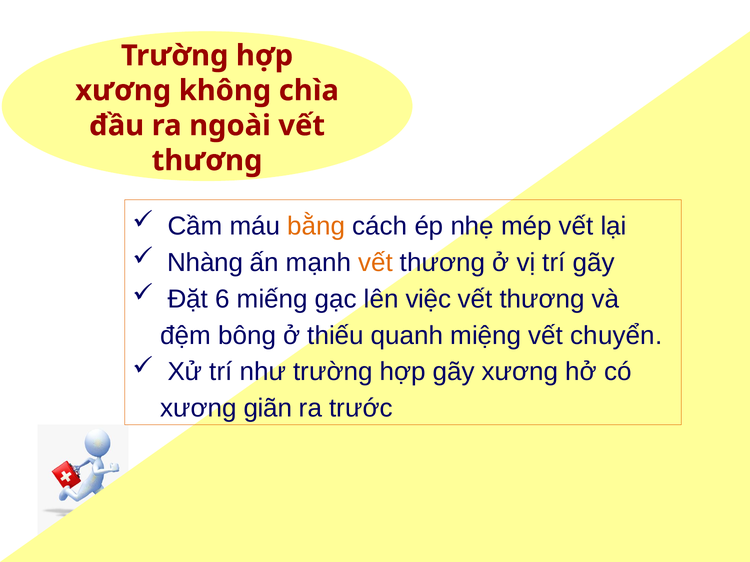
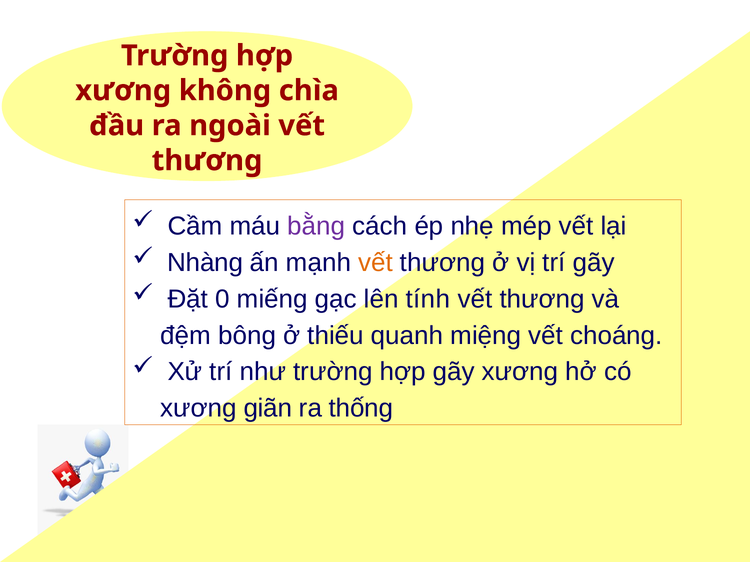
bằng colour: orange -> purple
6: 6 -> 0
việc: việc -> tính
chuyển: chuyển -> choáng
trước: trước -> thống
